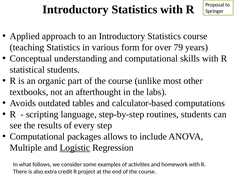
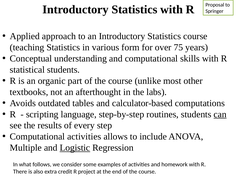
79: 79 -> 75
can underline: none -> present
Computational packages: packages -> activities
